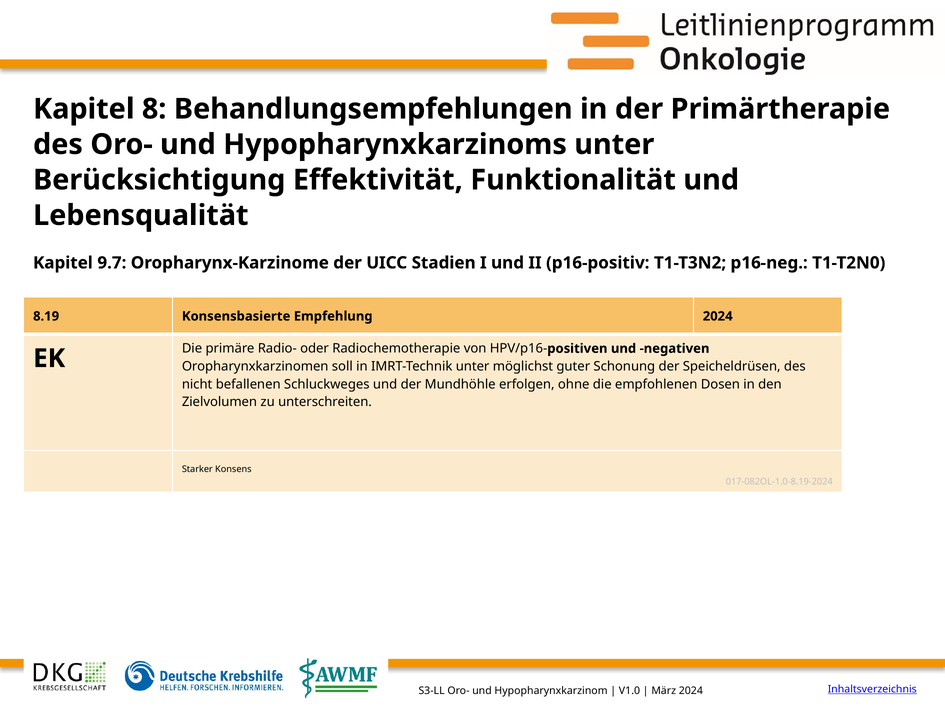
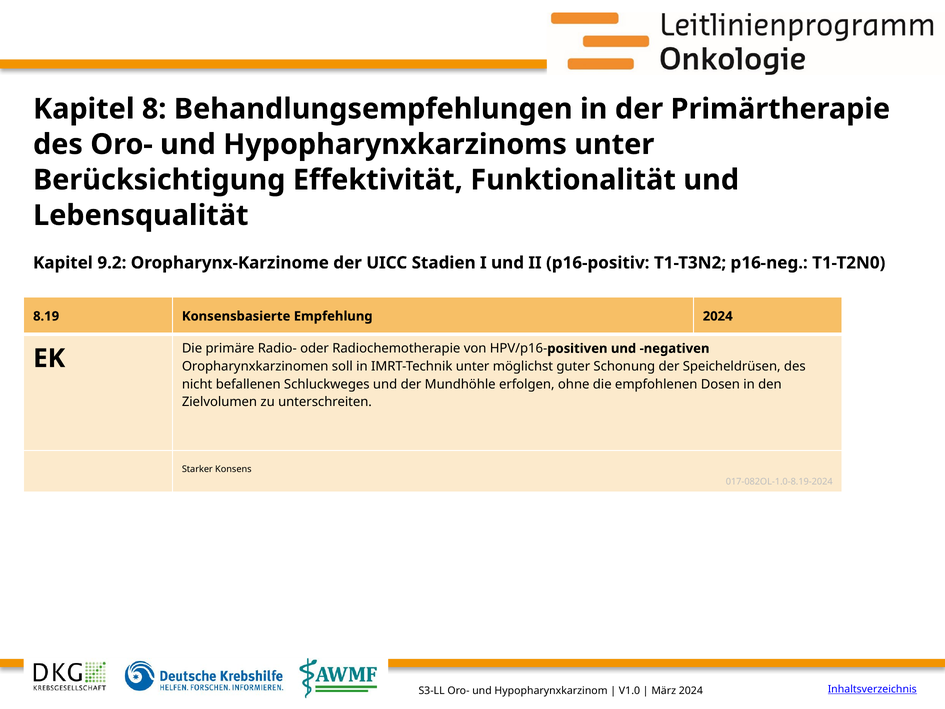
9.7: 9.7 -> 9.2
